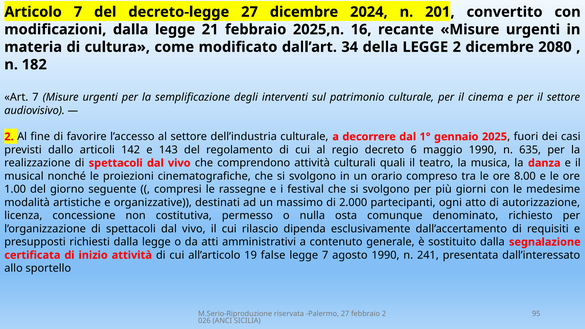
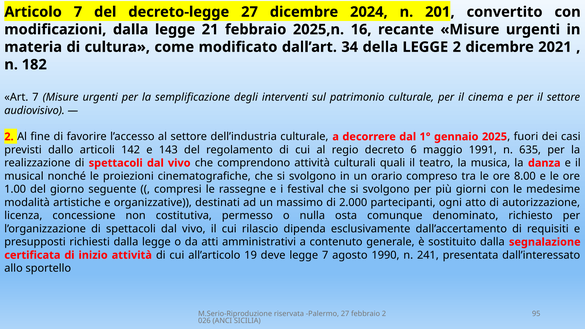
2080: 2080 -> 2021
maggio 1990: 1990 -> 1991
false: false -> deve
